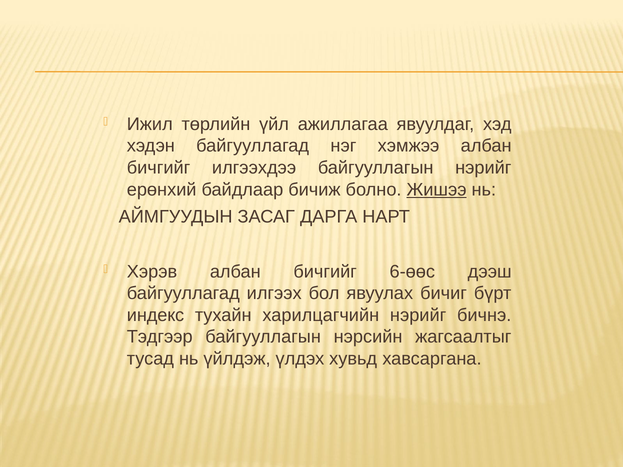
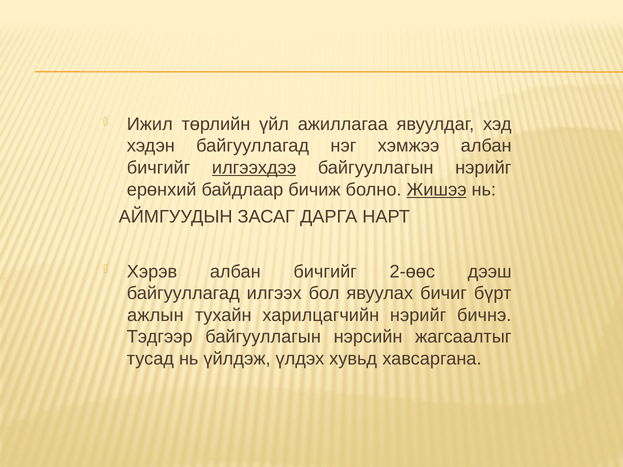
илгээхдээ underline: none -> present
6-өөс: 6-өөс -> 2-өөс
индекс: индекс -> ажлын
